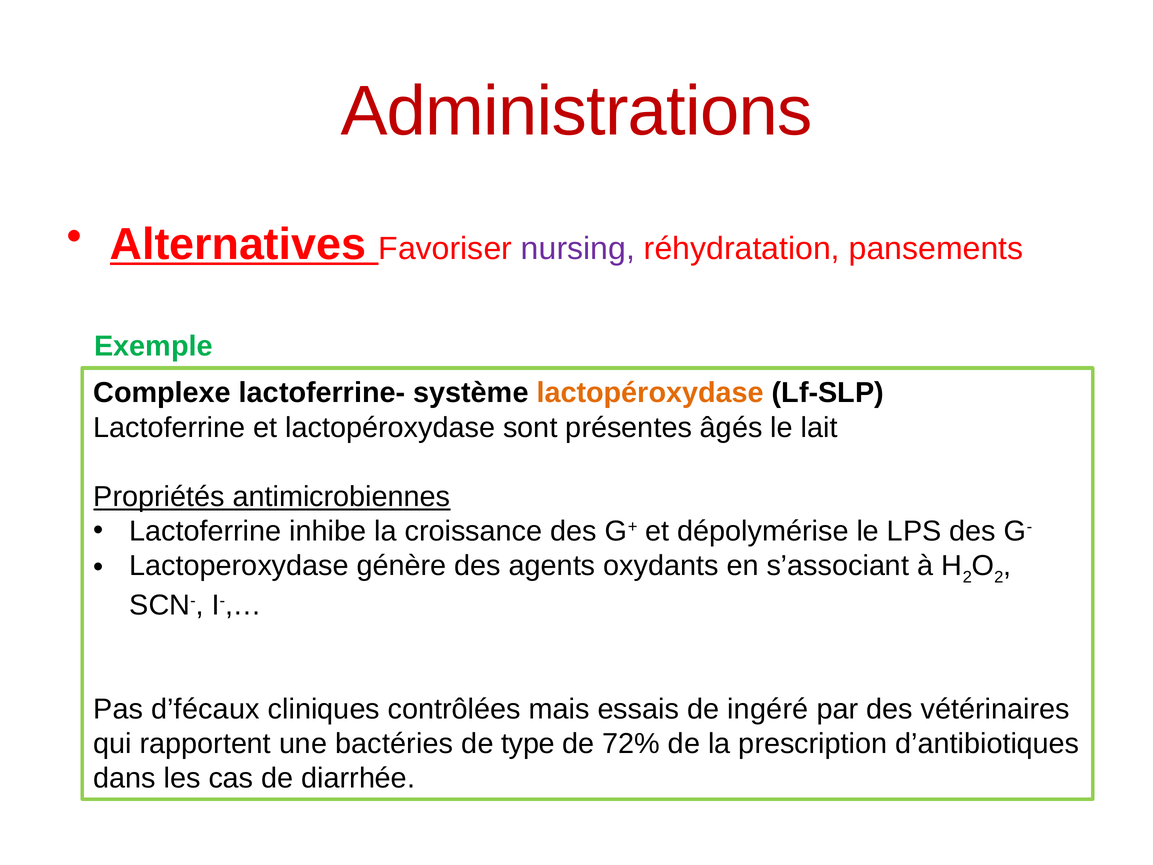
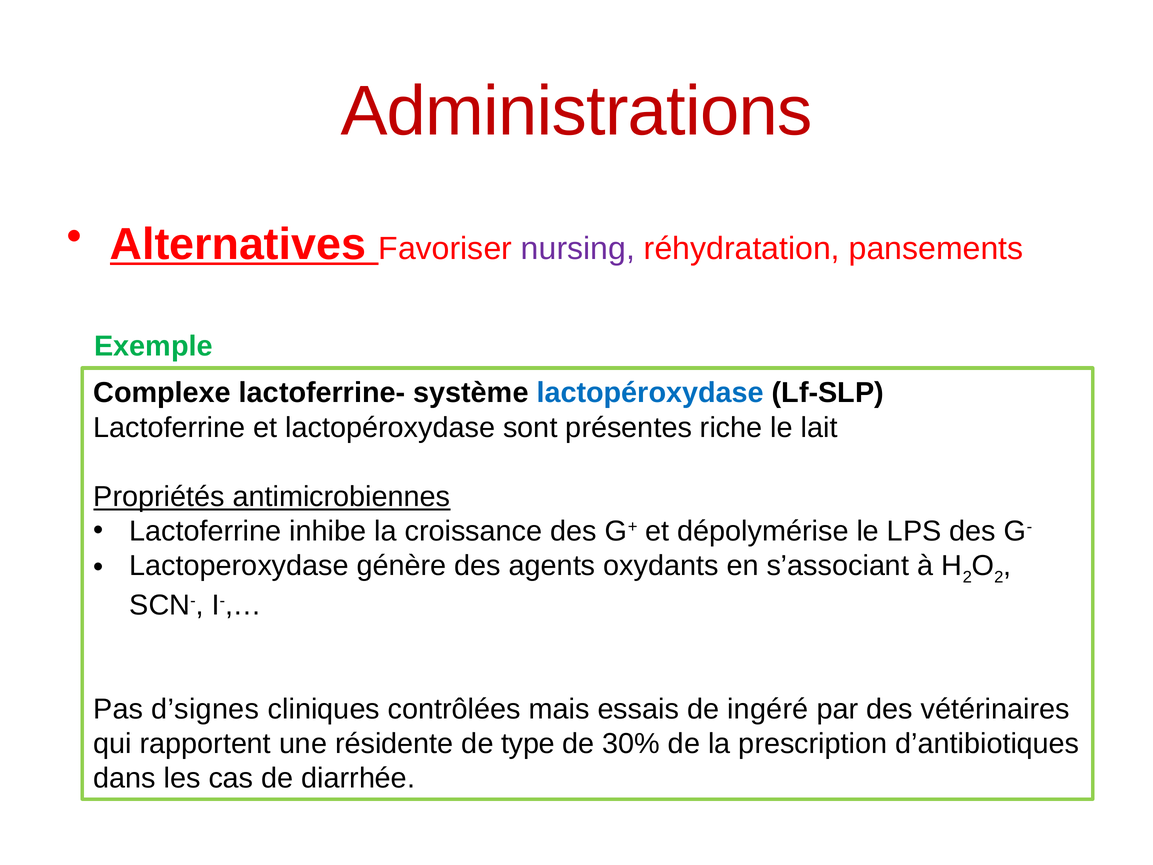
lactopéroxydase at (650, 393) colour: orange -> blue
âgés: âgés -> riche
d’fécaux: d’fécaux -> d’signes
bactéries: bactéries -> résidente
72%: 72% -> 30%
